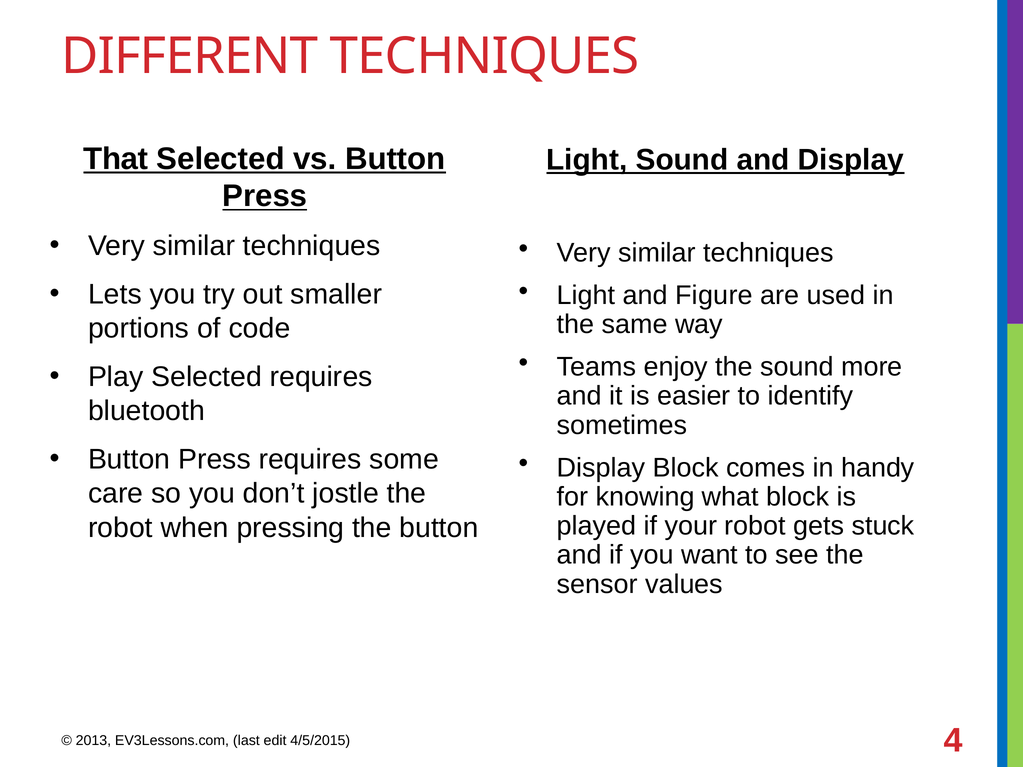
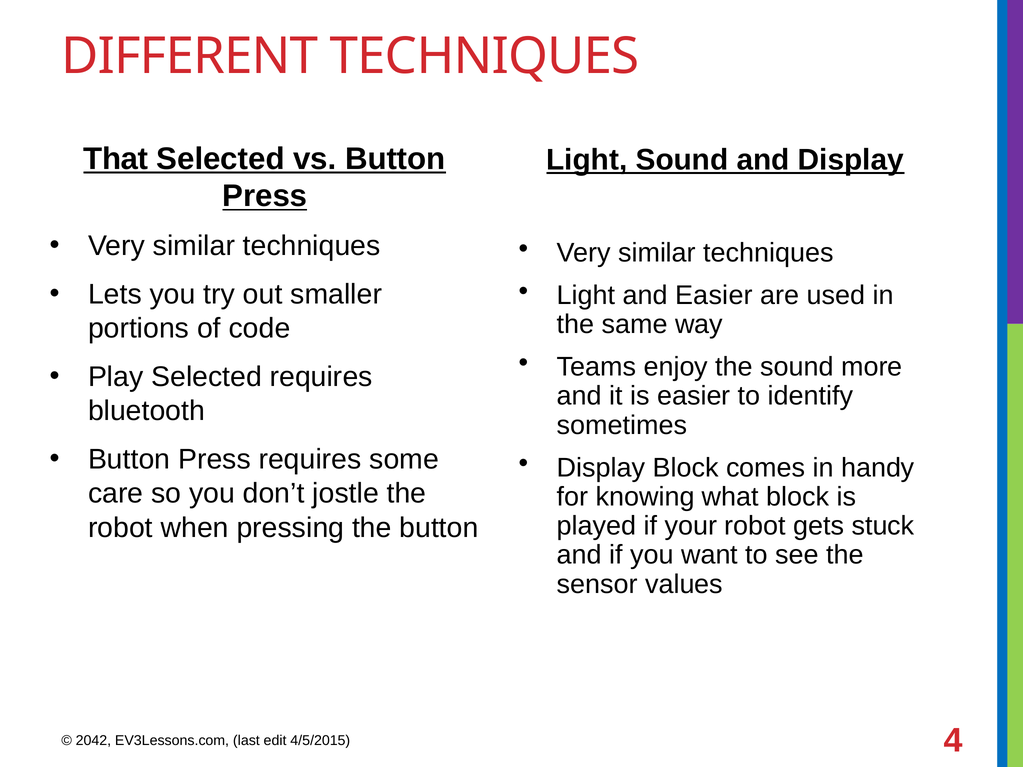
and Figure: Figure -> Easier
2013: 2013 -> 2042
